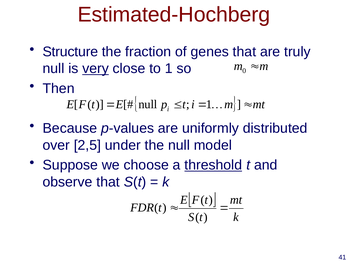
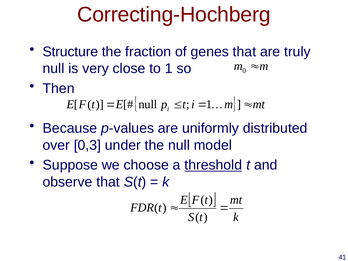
Estimated-Hochberg: Estimated-Hochberg -> Correcting-Hochberg
very underline: present -> none
2,5: 2,5 -> 0,3
